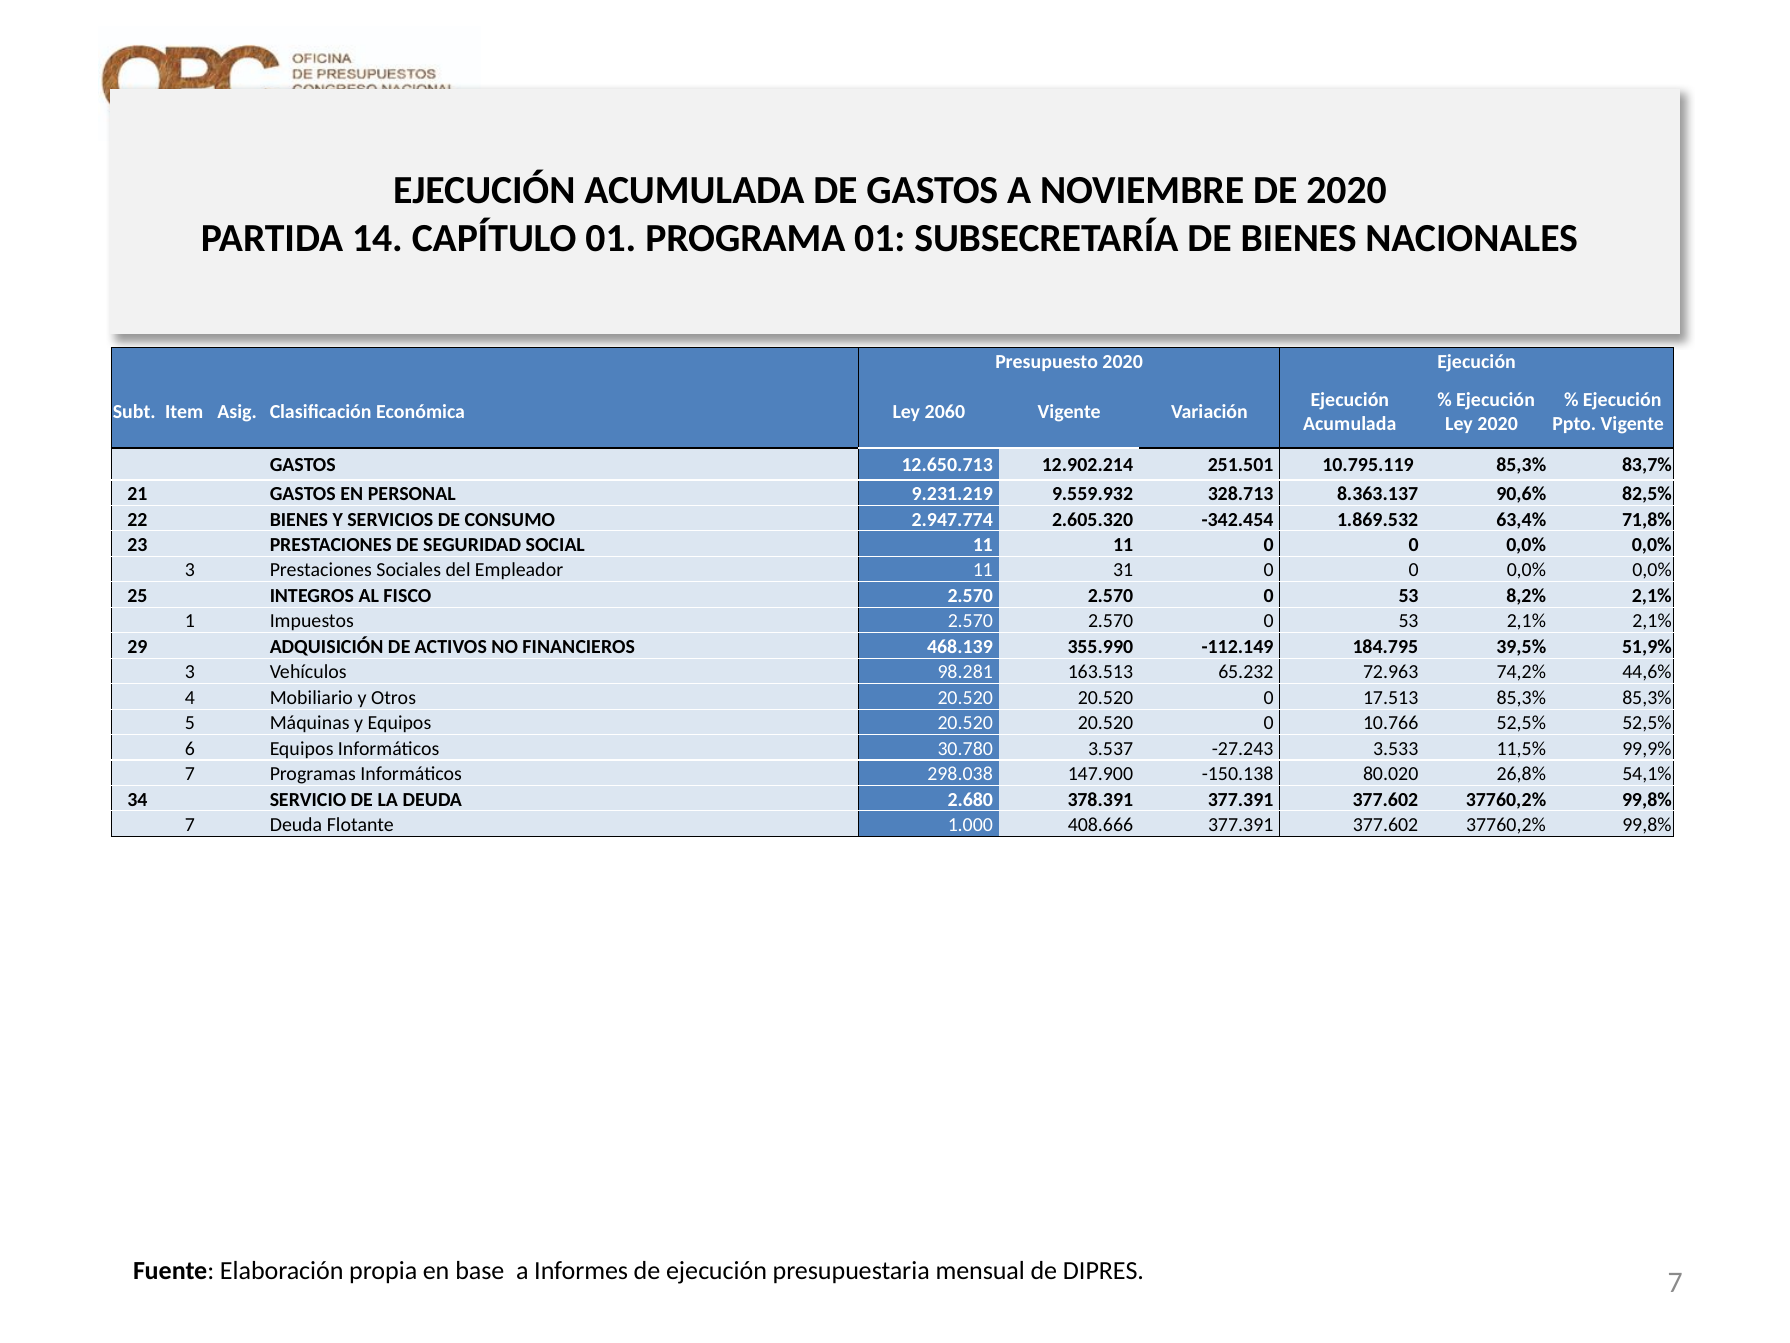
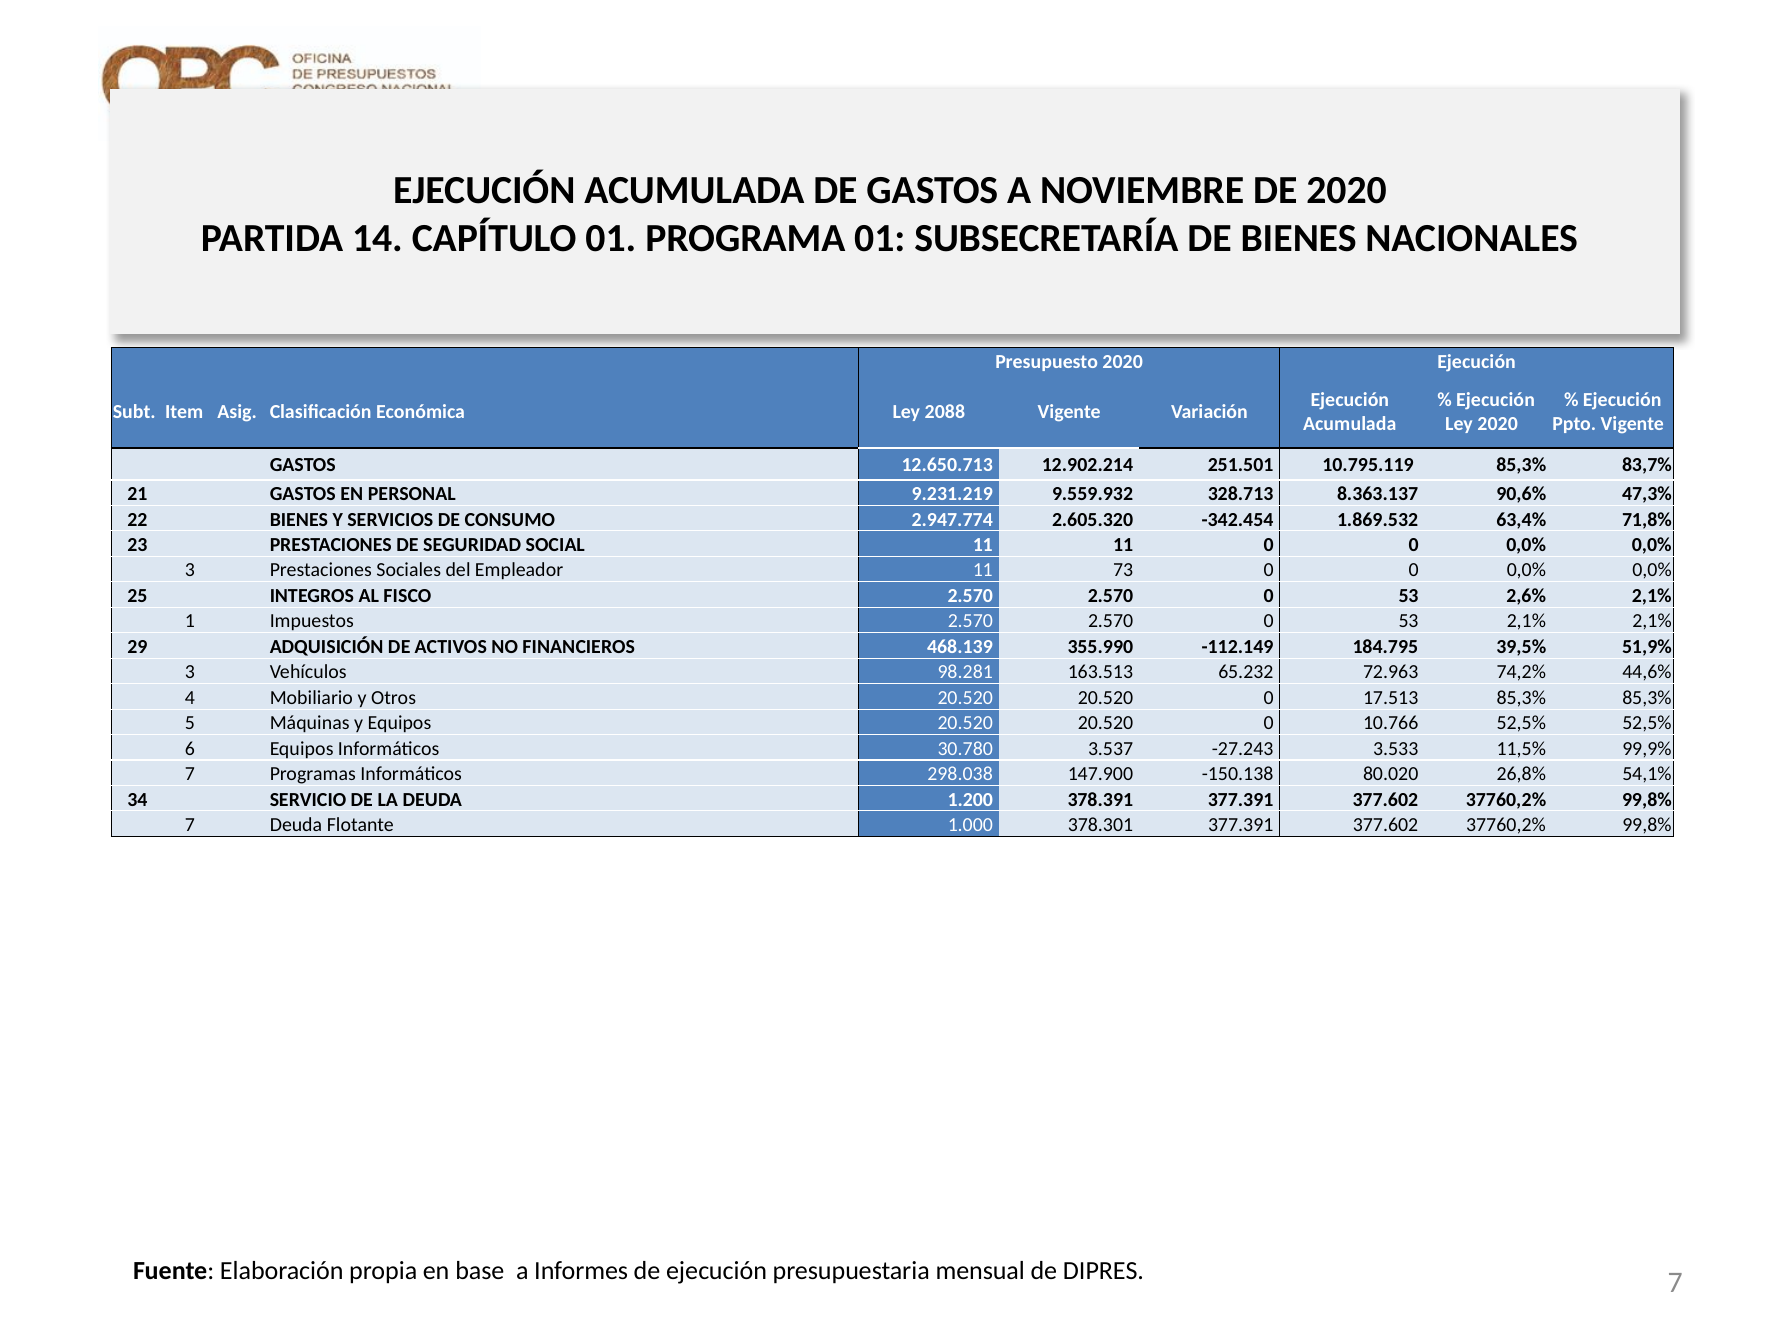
2060: 2060 -> 2088
82,5%: 82,5% -> 47,3%
31: 31 -> 73
8,2%: 8,2% -> 2,6%
2.680: 2.680 -> 1.200
408.666: 408.666 -> 378.301
